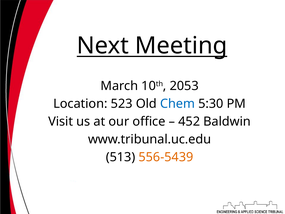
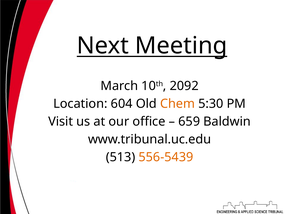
2053: 2053 -> 2092
523: 523 -> 604
Chem colour: blue -> orange
452: 452 -> 659
